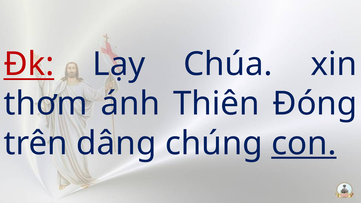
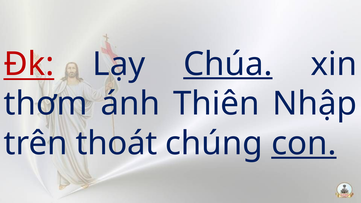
Chúa underline: none -> present
Đóng: Đóng -> Nhập
dâng: dâng -> thoát
